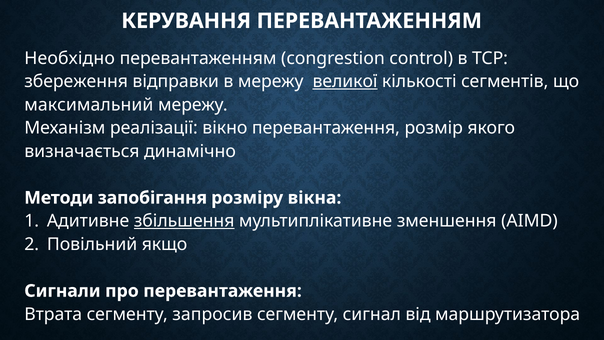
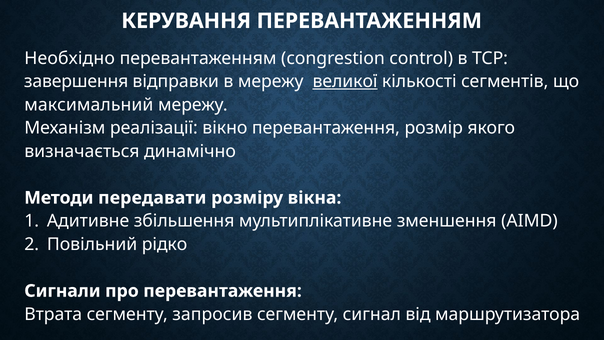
збереження: збереження -> завершення
запобігання: запобігання -> передавати
збільшення underline: present -> none
якщо: якщо -> рідко
